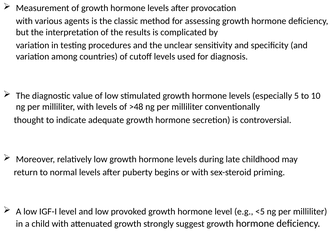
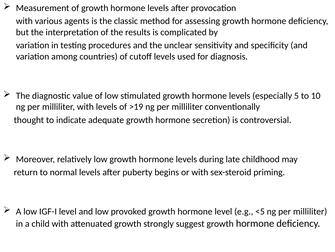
>48: >48 -> >19
